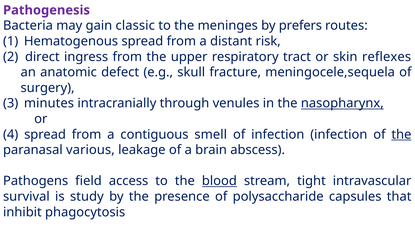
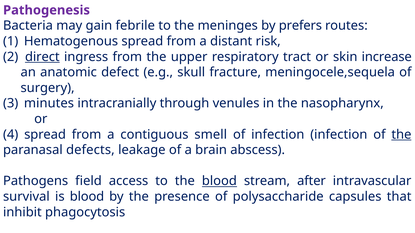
classic: classic -> febrile
direct underline: none -> present
reflexes: reflexes -> increase
nasopharynx underline: present -> none
various: various -> defects
tight: tight -> after
is study: study -> blood
